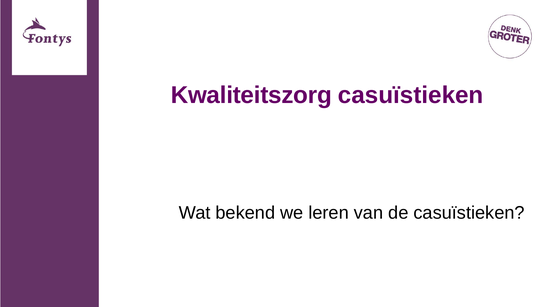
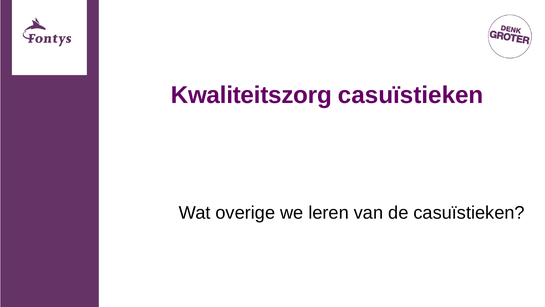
bekend: bekend -> overige
